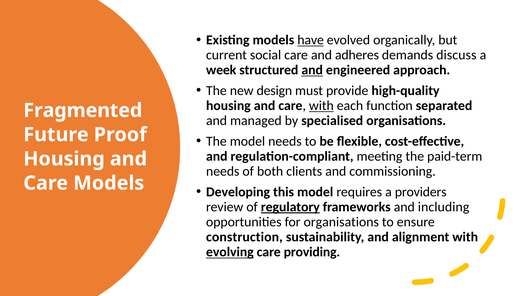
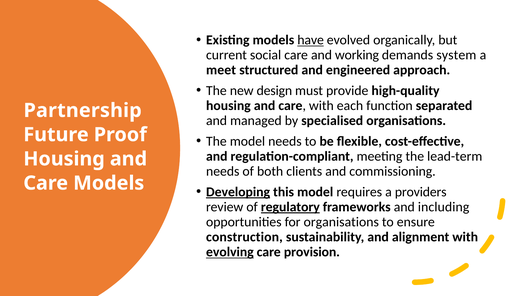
adheres: adheres -> working
discuss: discuss -> system
week: week -> meet
and at (312, 70) underline: present -> none
with at (321, 106) underline: present -> none
Fragmented: Fragmented -> Partnership
paid-term: paid-term -> lead-term
Developing underline: none -> present
providing: providing -> provision
